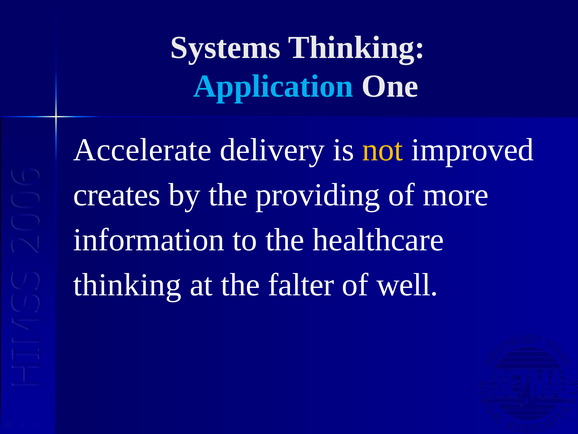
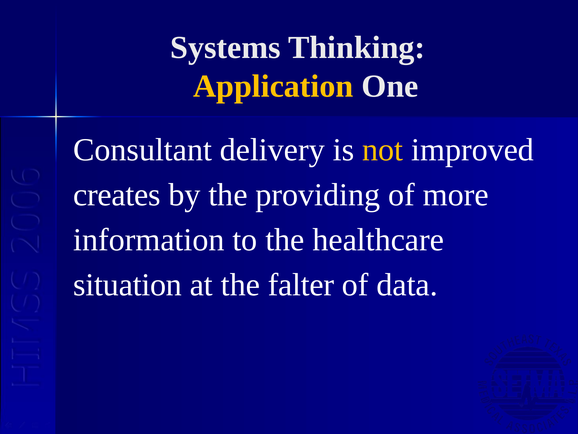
Application colour: light blue -> yellow
Accelerate: Accelerate -> Consultant
thinking at (127, 284): thinking -> situation
well: well -> data
